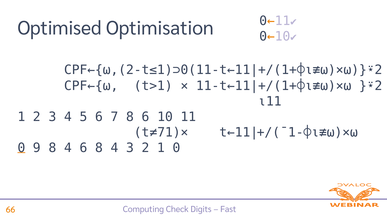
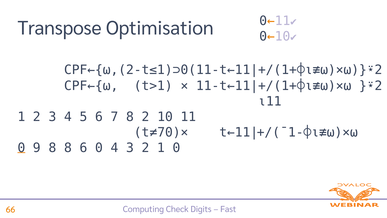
Optimised: Optimised -> Transpose
8 6: 6 -> 2
t≠71)×: t≠71)× -> t≠70)×
9 8 4: 4 -> 8
6 8: 8 -> 0
